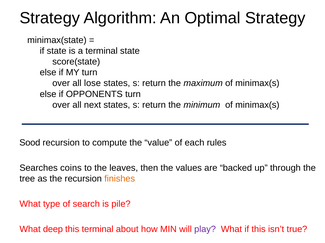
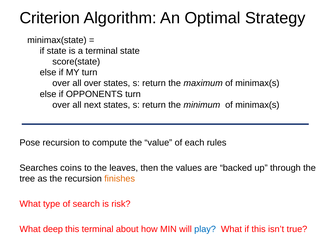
Strategy at (50, 18): Strategy -> Criterion
all lose: lose -> over
Sood: Sood -> Pose
pile: pile -> risk
play colour: purple -> blue
